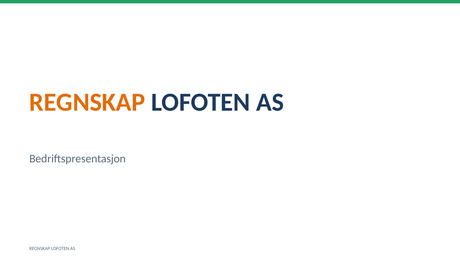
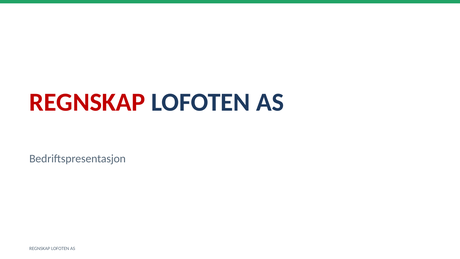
REGNSKAP at (87, 102) colour: orange -> red
